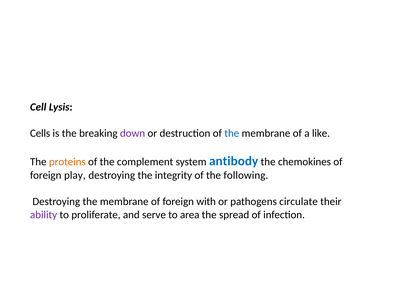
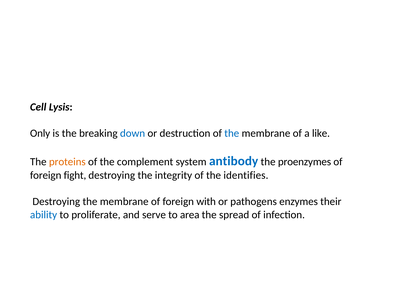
Cells: Cells -> Only
down colour: purple -> blue
chemokines: chemokines -> proenzymes
play: play -> fight
following: following -> identifies
circulate: circulate -> enzymes
ability colour: purple -> blue
